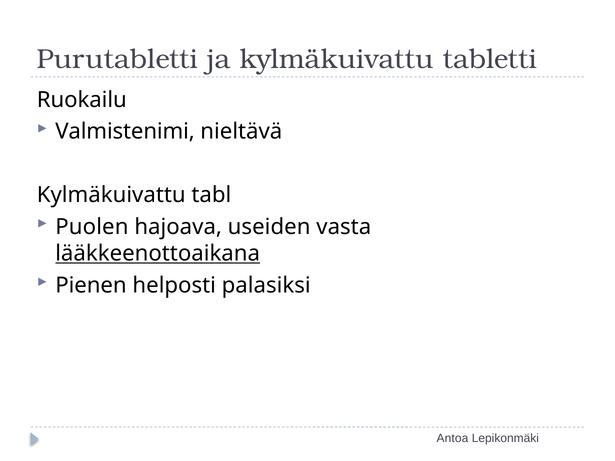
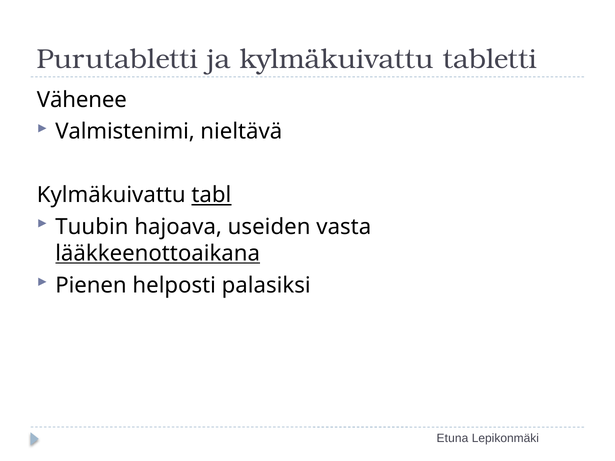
Ruokailu: Ruokailu -> Vähenee
tabl underline: none -> present
Puolen: Puolen -> Tuubin
Antoa: Antoa -> Etuna
